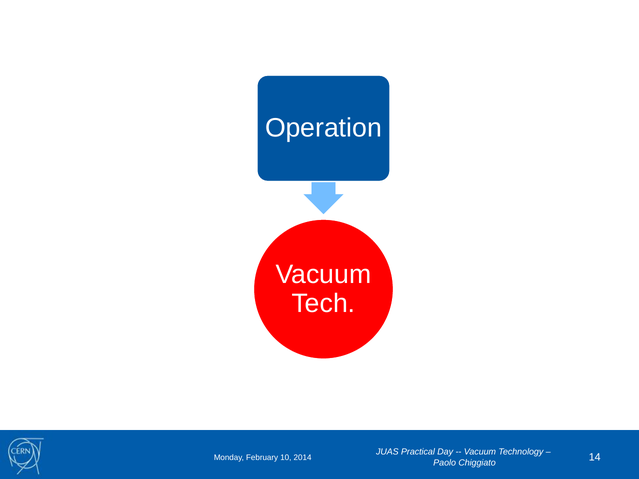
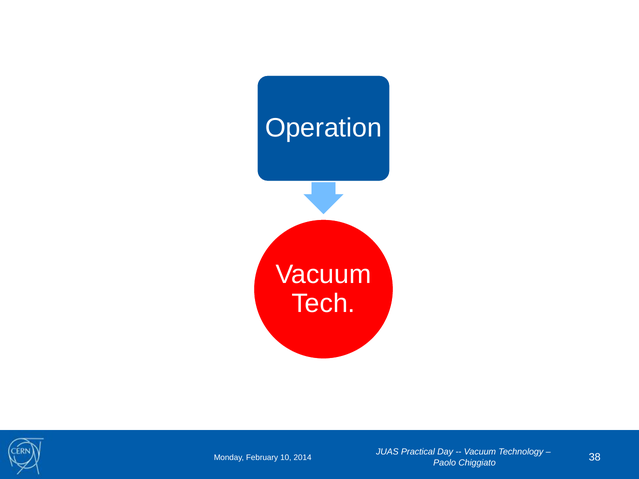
14: 14 -> 38
